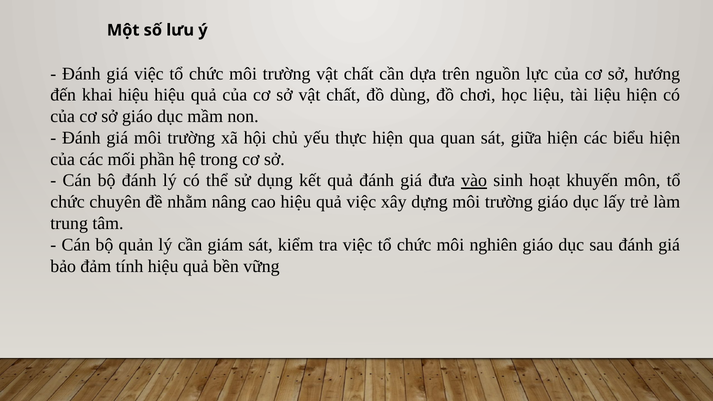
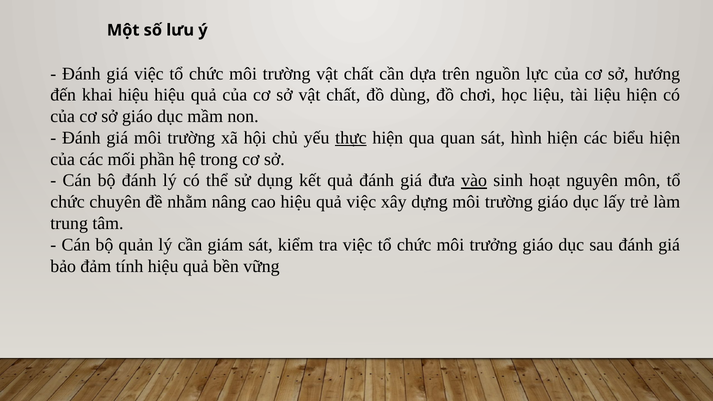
thực underline: none -> present
giữa: giữa -> hình
khuyến: khuyến -> nguyên
nghiên: nghiên -> trưởng
